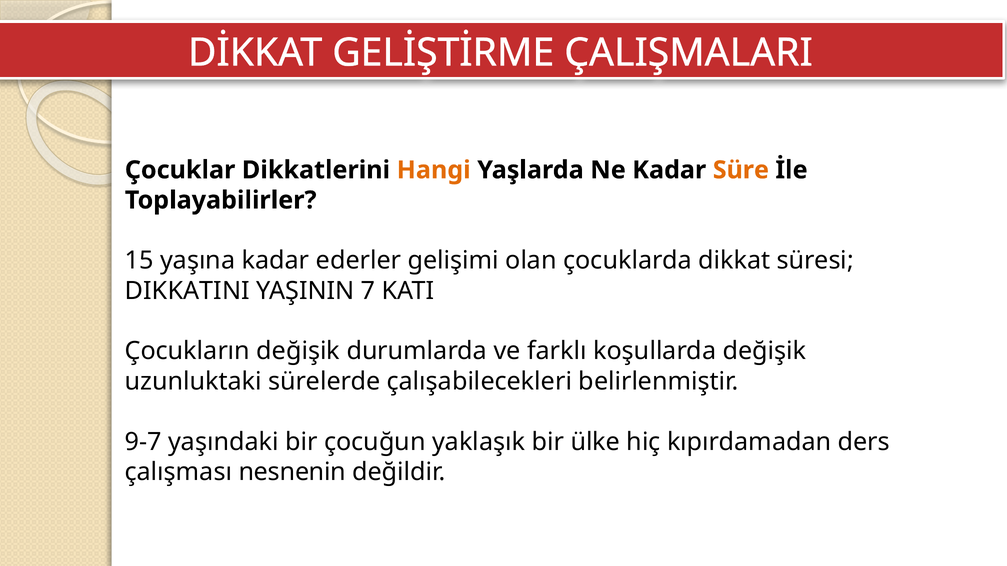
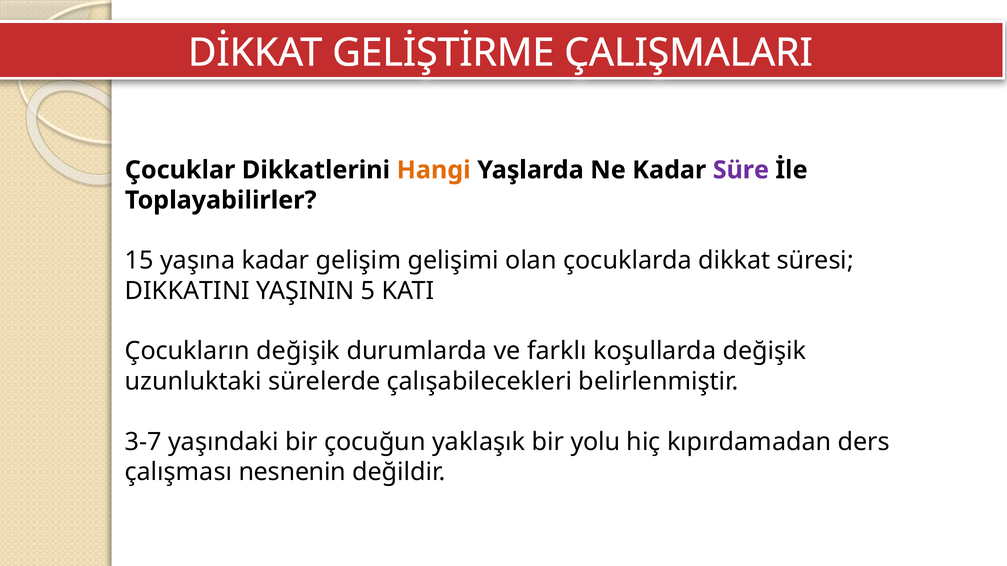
Süre colour: orange -> purple
ederler: ederler -> gelişim
7: 7 -> 5
9-7: 9-7 -> 3-7
ülke: ülke -> yolu
